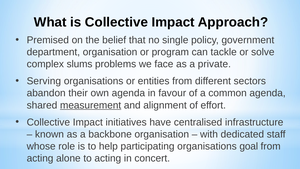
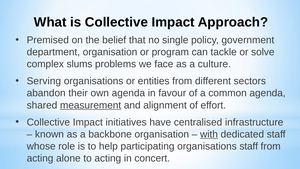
private: private -> culture
with underline: none -> present
organisations goal: goal -> staff
